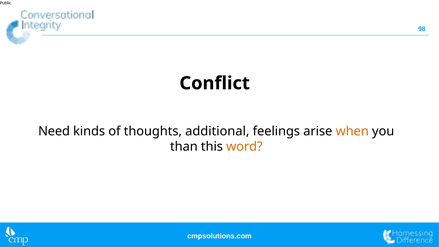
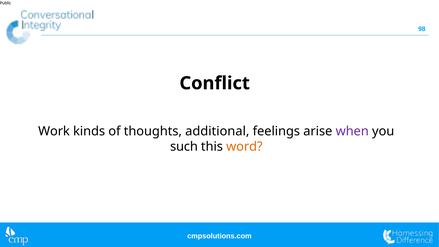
Need: Need -> Work
when colour: orange -> purple
than: than -> such
